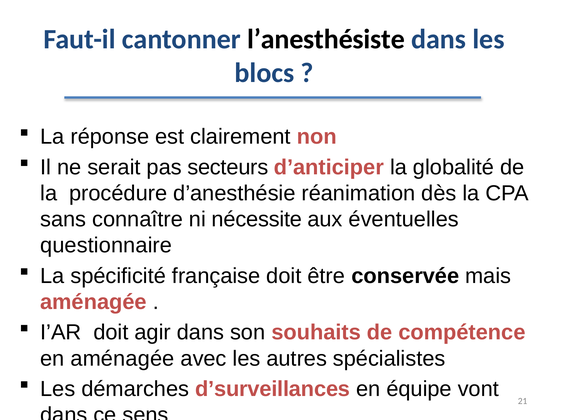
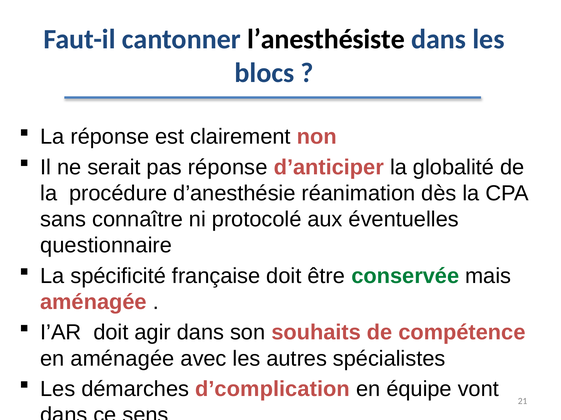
pas secteurs: secteurs -> réponse
nécessite: nécessite -> protocolé
conservée colour: black -> green
d’surveillances: d’surveillances -> d’complication
